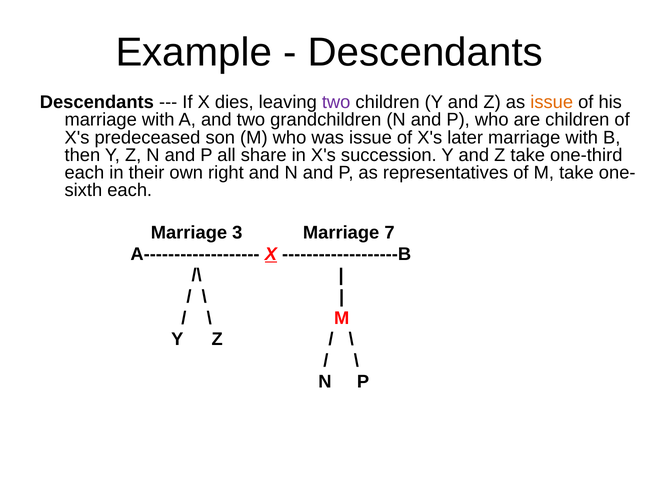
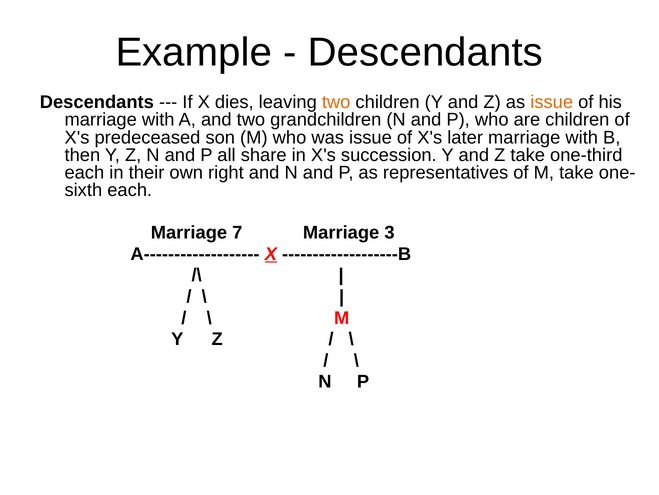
two at (336, 102) colour: purple -> orange
3: 3 -> 7
7: 7 -> 3
